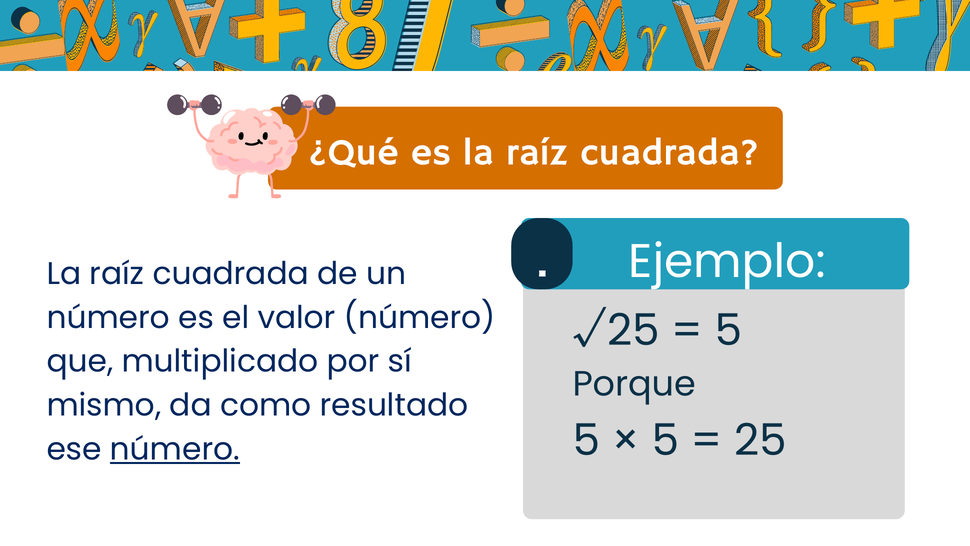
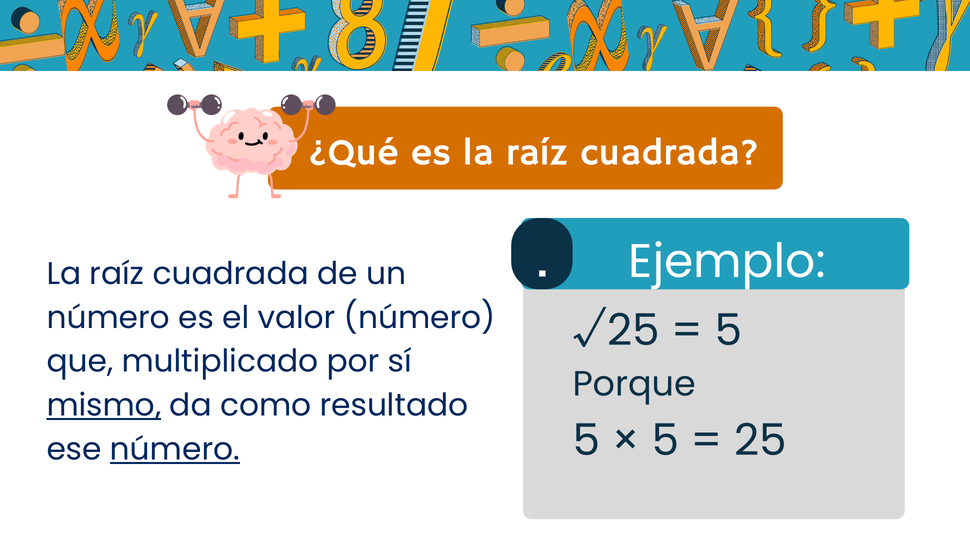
mismo underline: none -> present
